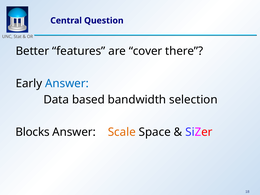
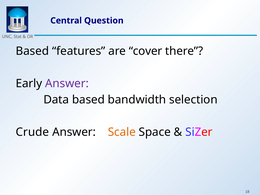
Better at (32, 51): Better -> Based
Answer at (67, 83) colour: blue -> purple
Blocks: Blocks -> Crude
